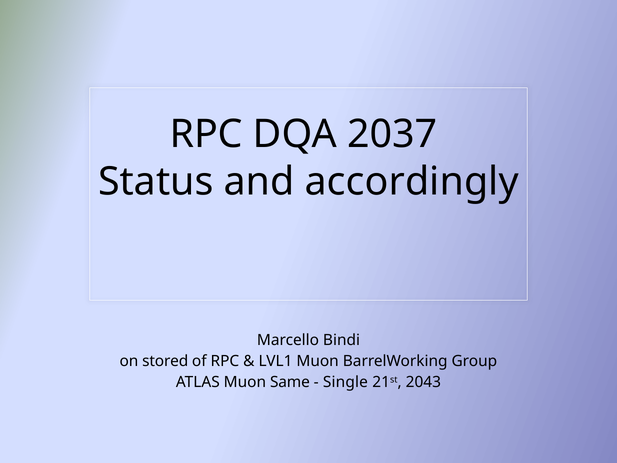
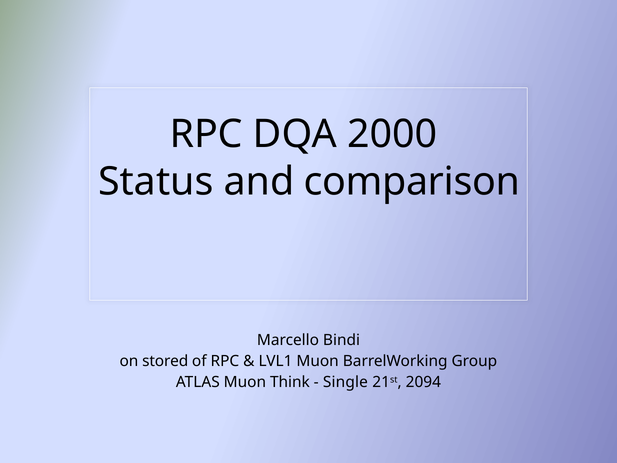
2037: 2037 -> 2000
accordingly: accordingly -> comparison
Same: Same -> Think
2043: 2043 -> 2094
